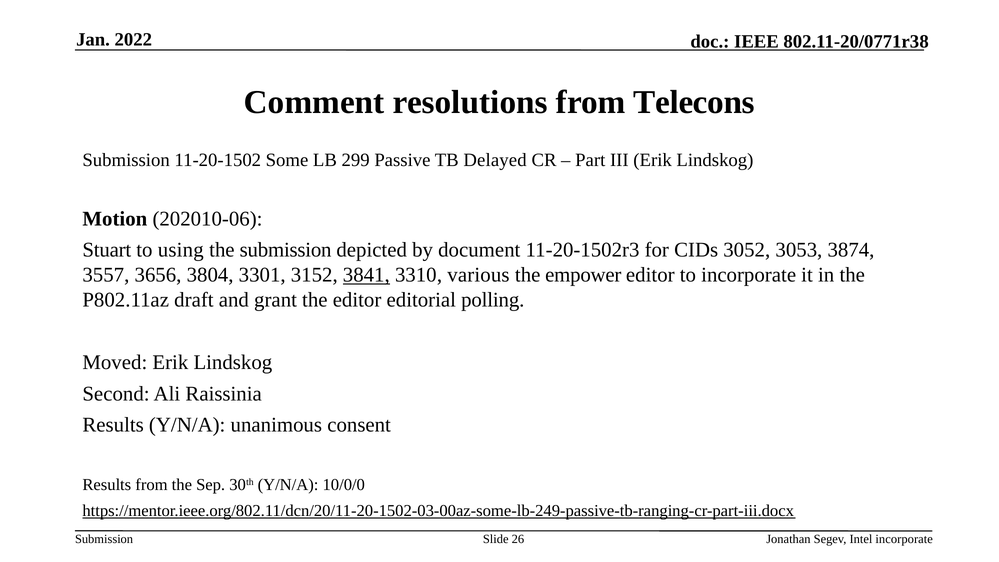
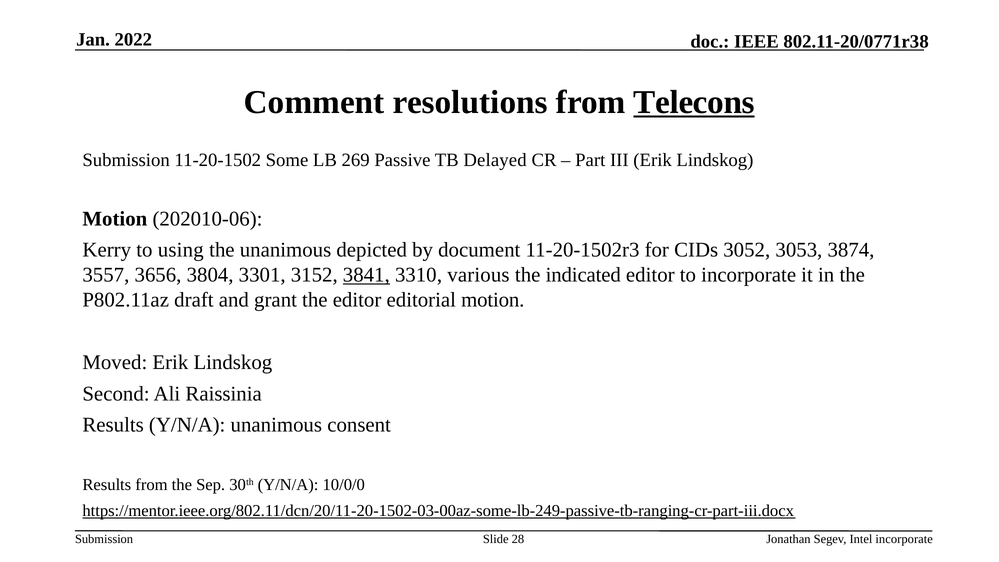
Telecons underline: none -> present
299: 299 -> 269
Stuart: Stuart -> Kerry
the submission: submission -> unanimous
empower: empower -> indicated
editorial polling: polling -> motion
26: 26 -> 28
